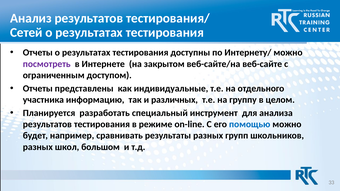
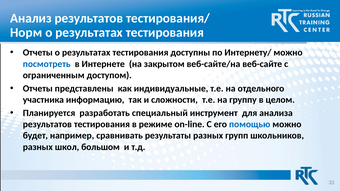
Сетей: Сетей -> Норм
посмотреть colour: purple -> blue
различных: различных -> сложности
